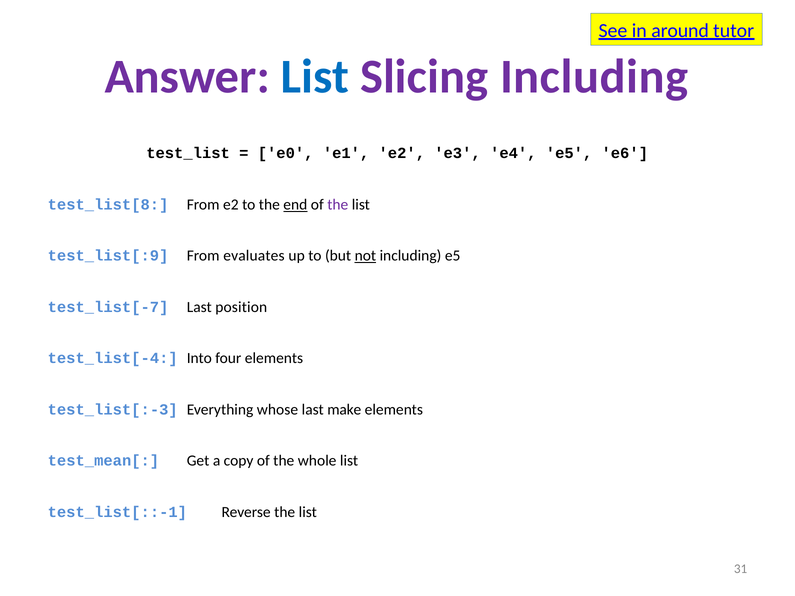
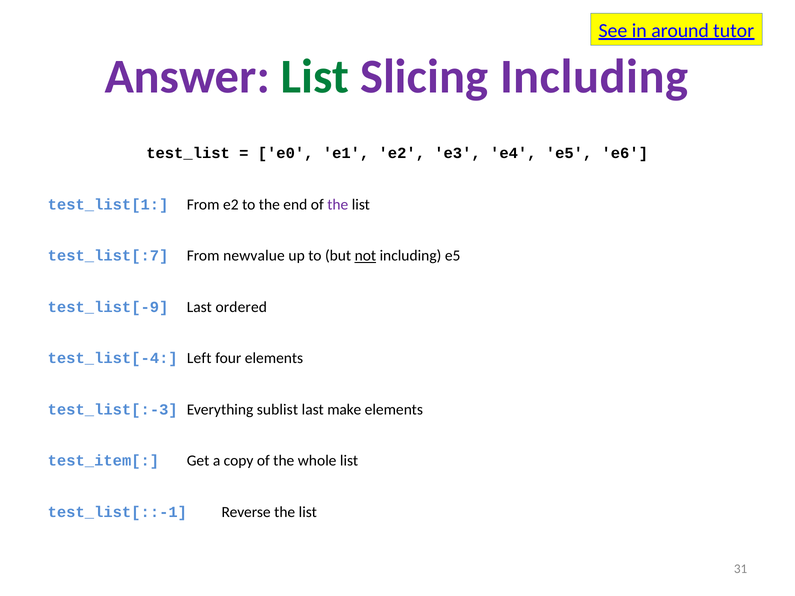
List at (315, 77) colour: blue -> green
test_list[8: test_list[8 -> test_list[1
end underline: present -> none
test_list[:9: test_list[:9 -> test_list[:7
evaluates: evaluates -> newvalue
test_list[-7: test_list[-7 -> test_list[-9
position: position -> ordered
Into: Into -> Left
whose: whose -> sublist
test_mean[: test_mean[ -> test_item[
